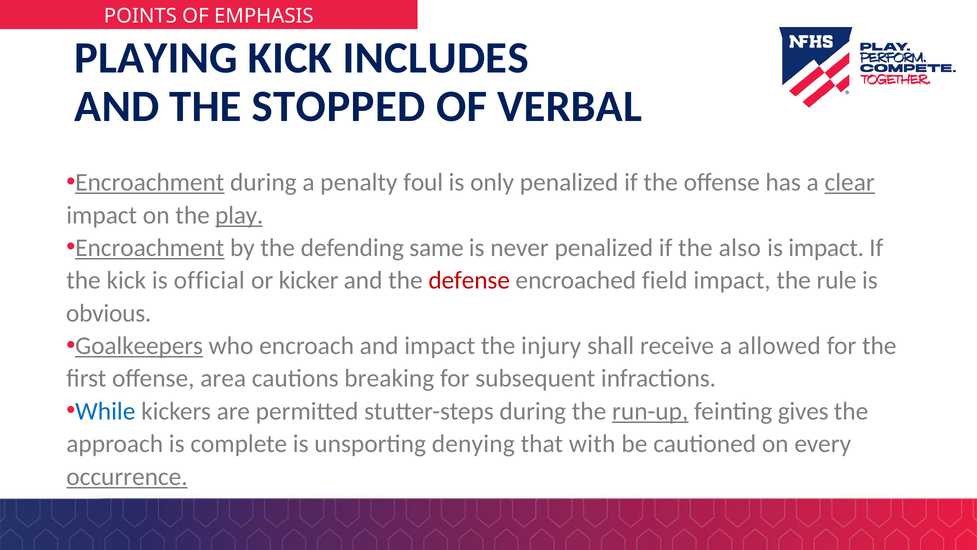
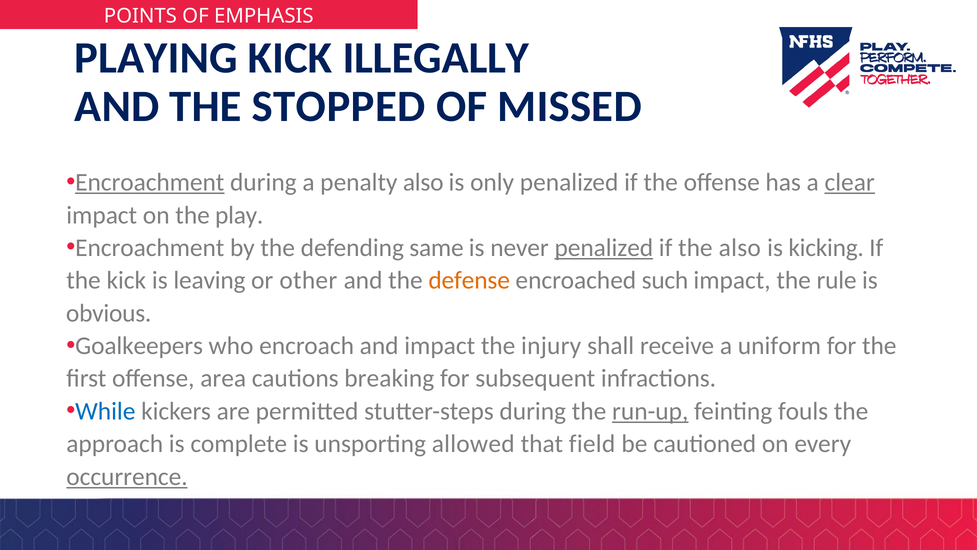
INCLUDES: INCLUDES -> ILLEGALLY
VERBAL: VERBAL -> MISSED
penalty foul: foul -> also
play underline: present -> none
Encroachment at (150, 248) underline: present -> none
penalized at (604, 248) underline: none -> present
is impact: impact -> kicking
official: official -> leaving
kicker: kicker -> other
defense colour: red -> orange
field: field -> such
Goalkeepers underline: present -> none
allowed: allowed -> uniform
gives: gives -> fouls
denying: denying -> allowed
with: with -> field
